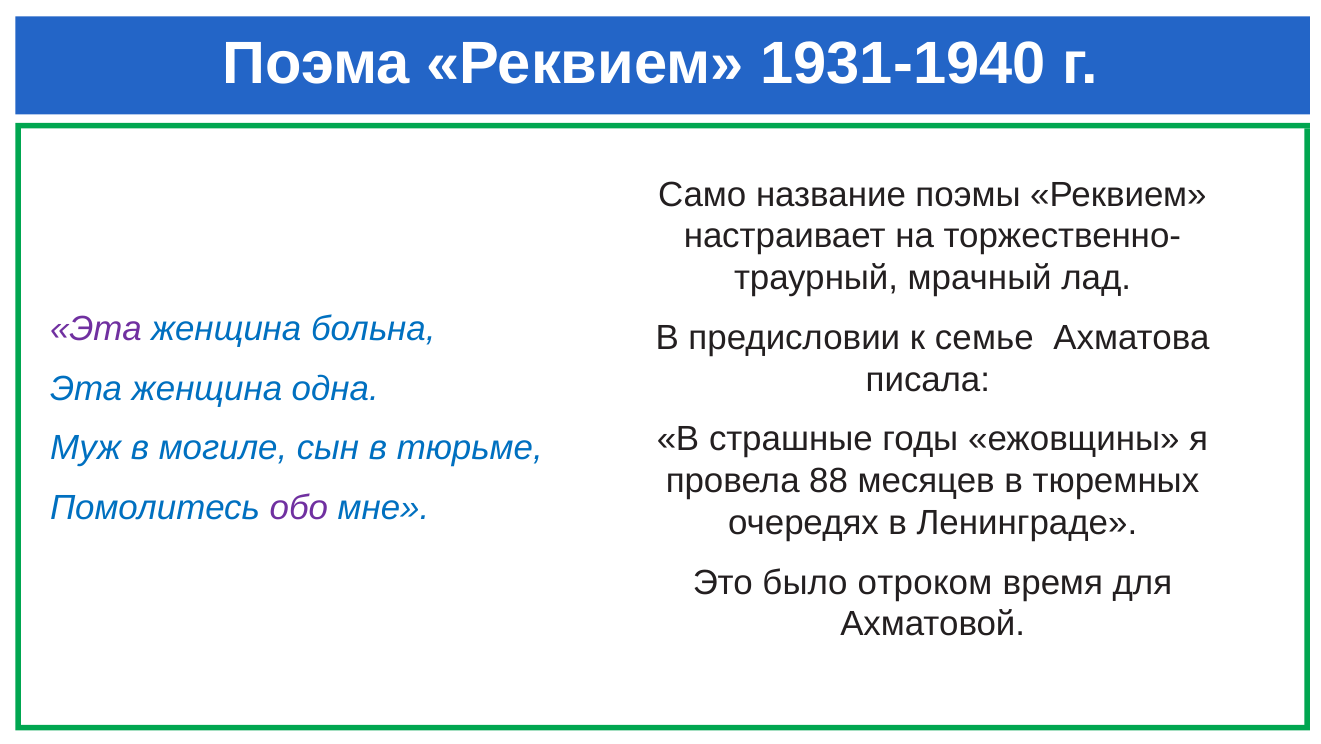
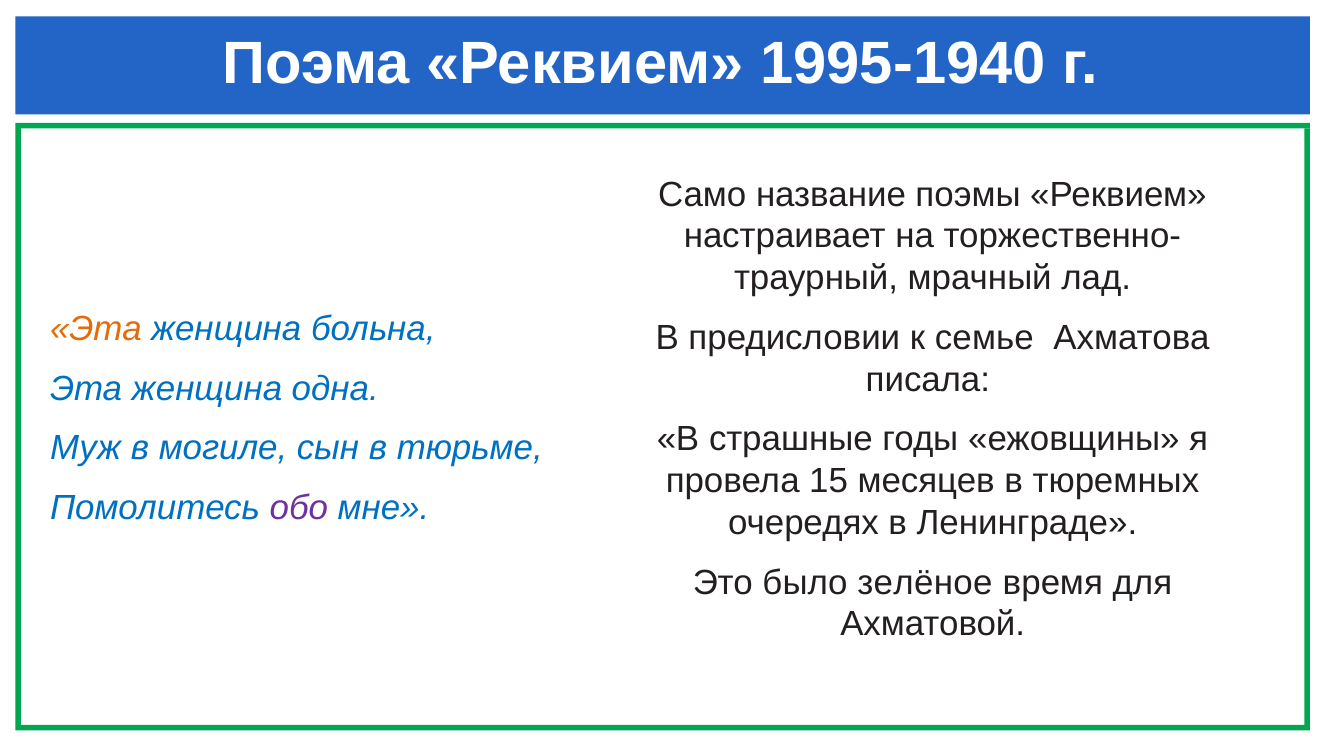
1931-1940: 1931-1940 -> 1995-1940
Эта at (96, 329) colour: purple -> orange
88: 88 -> 15
отроком: отроком -> зелёное
